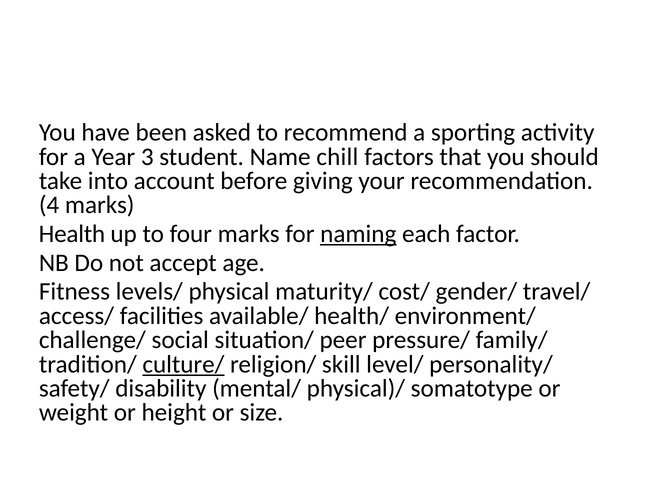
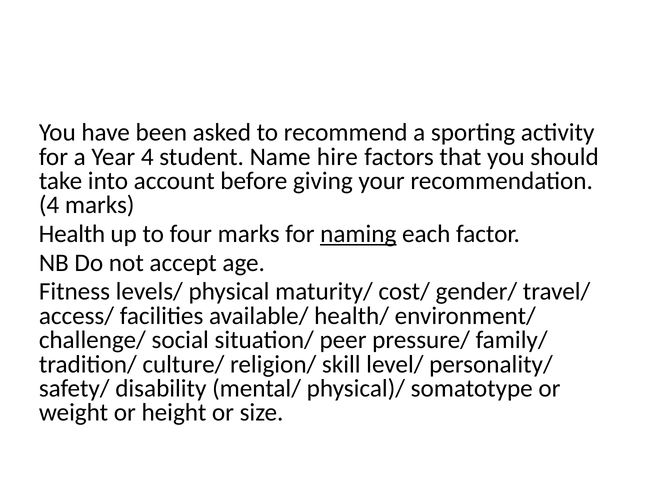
Year 3: 3 -> 4
chill: chill -> hire
culture/ underline: present -> none
